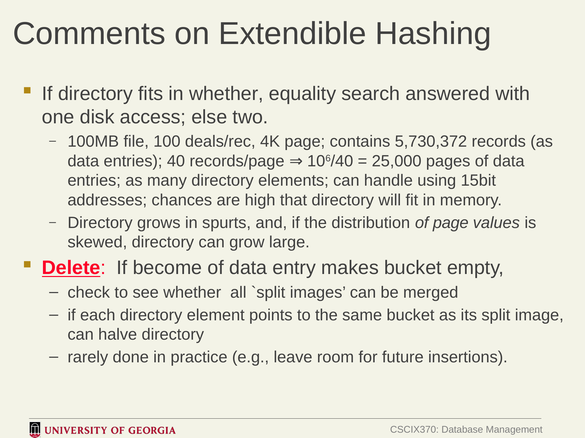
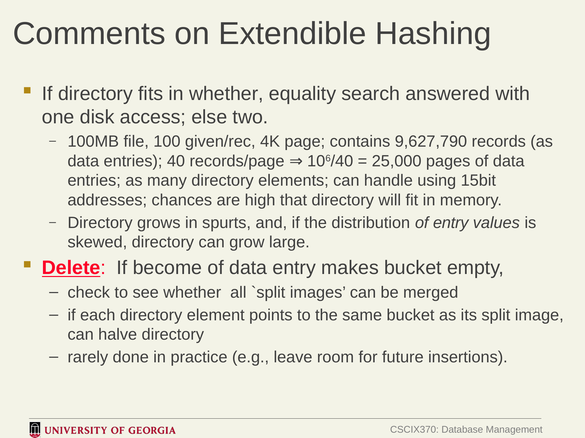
deals/rec: deals/rec -> given/rec
5,730,372: 5,730,372 -> 9,627,790
of page: page -> entry
